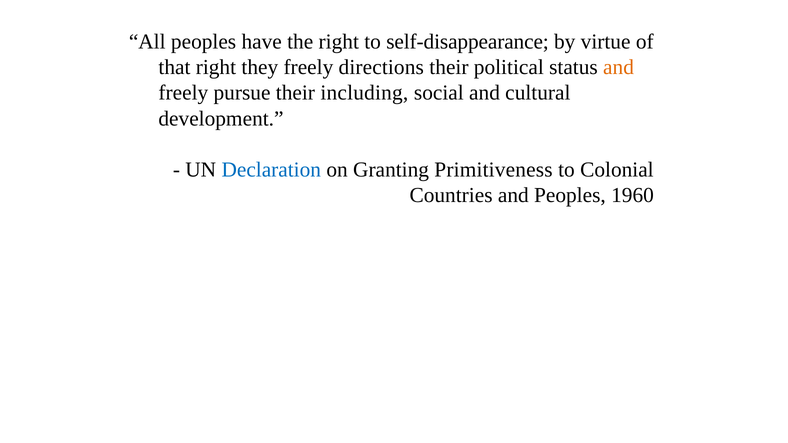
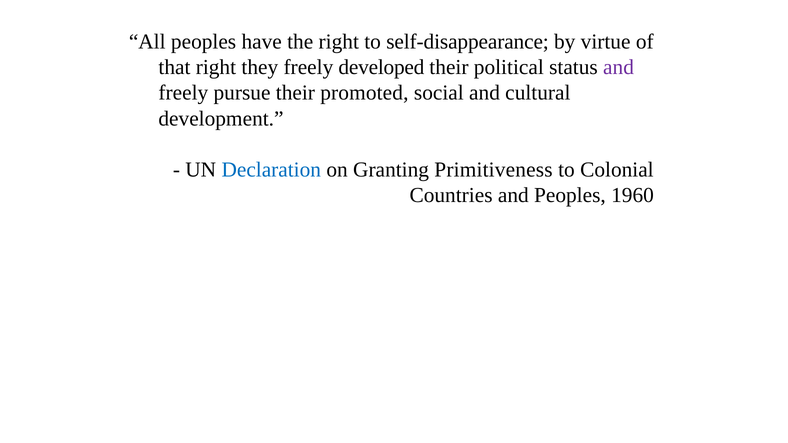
directions: directions -> developed
and at (619, 67) colour: orange -> purple
including: including -> promoted
